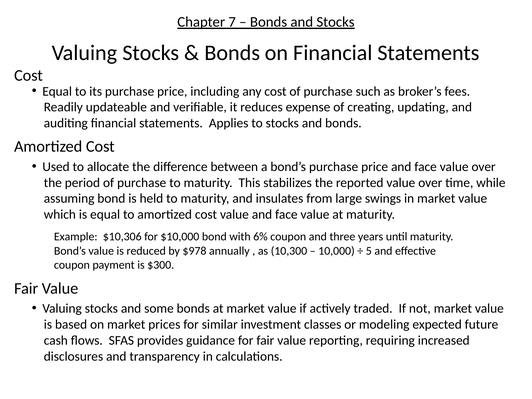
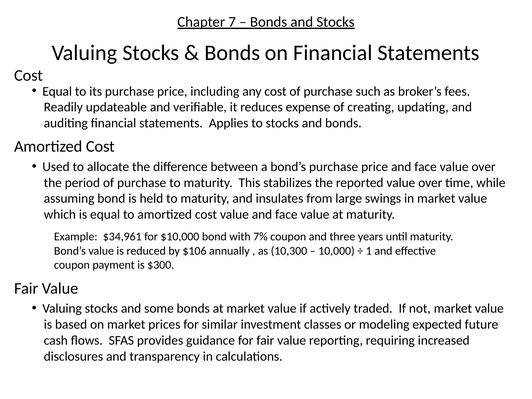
$10,306: $10,306 -> $34,961
6%: 6% -> 7%
$978: $978 -> $106
5: 5 -> 1
